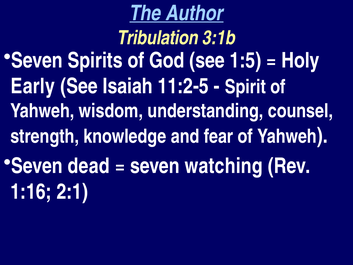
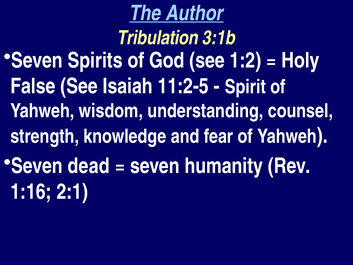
1:5: 1:5 -> 1:2
Early: Early -> False
watching: watching -> humanity
